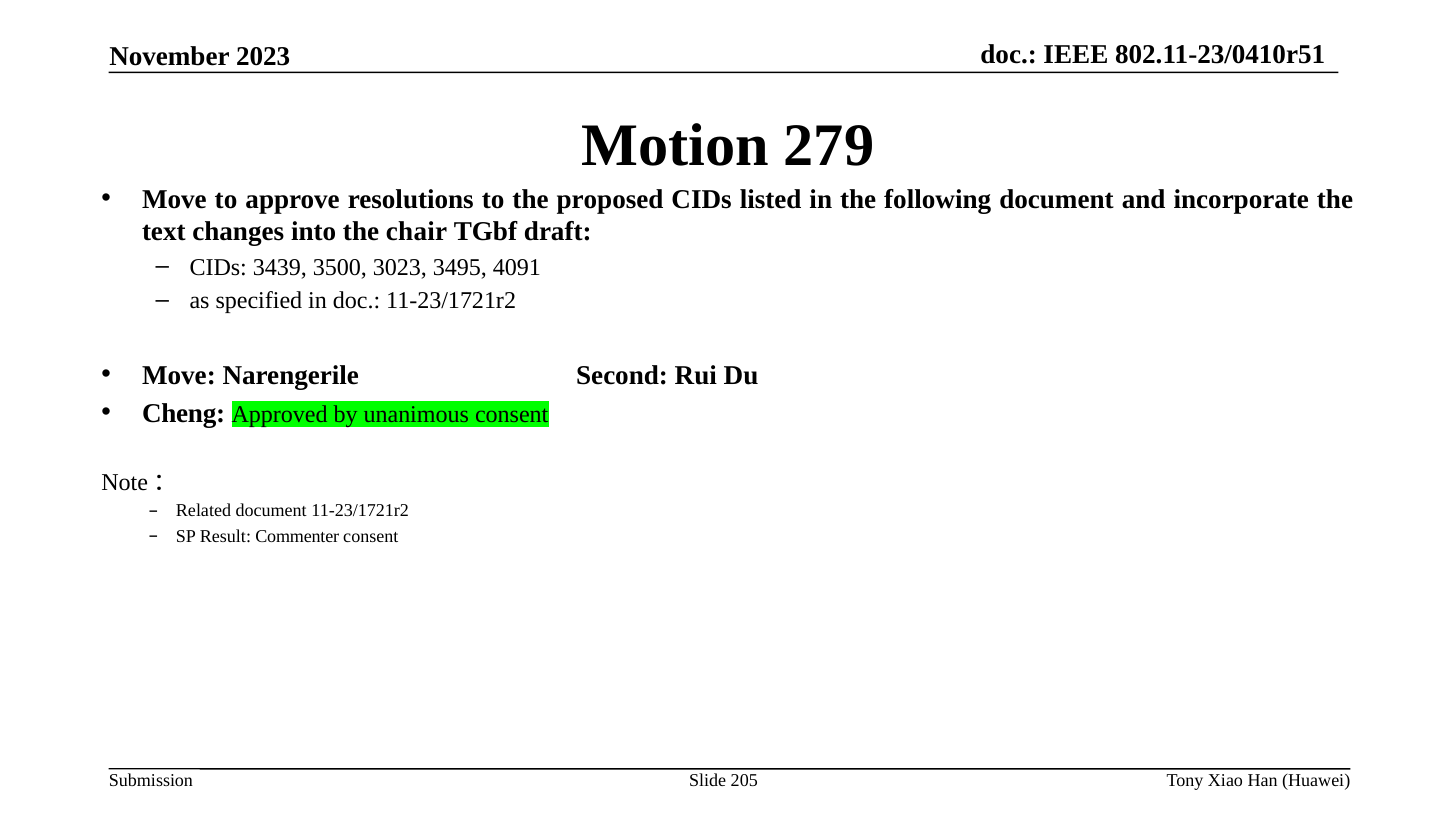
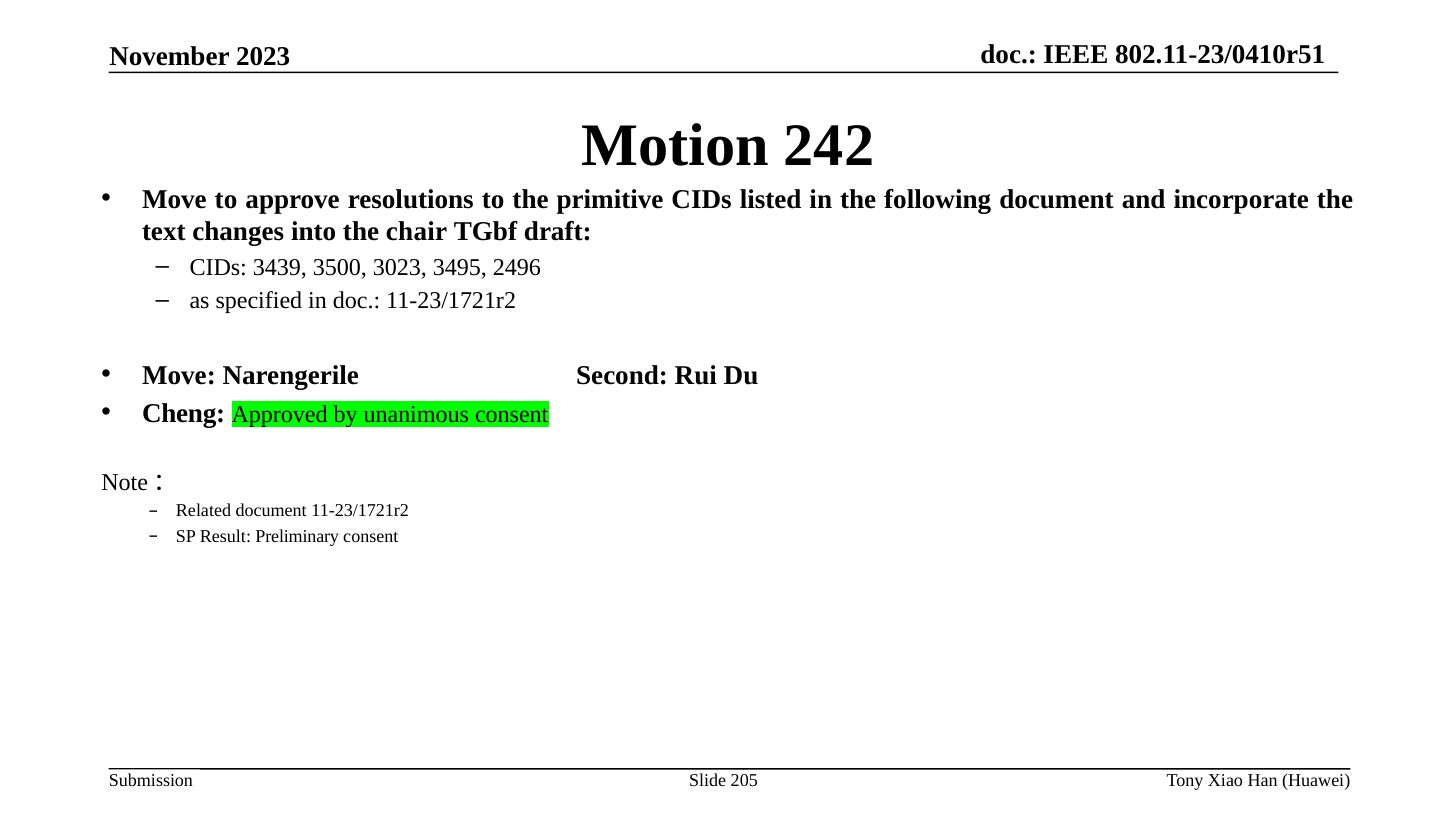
279: 279 -> 242
proposed: proposed -> primitive
4091: 4091 -> 2496
Commenter: Commenter -> Preliminary
